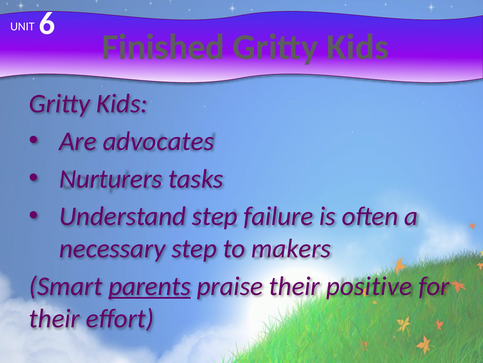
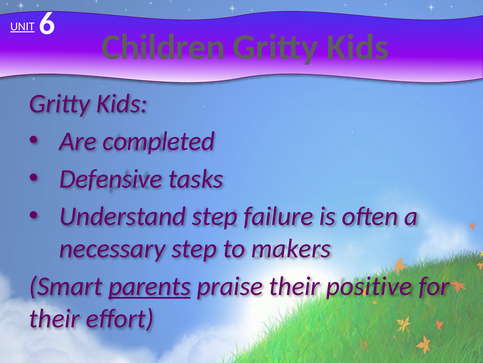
UNIT underline: none -> present
Finished: Finished -> Children
advocates: advocates -> completed
Nurturers: Nurturers -> Defensive
